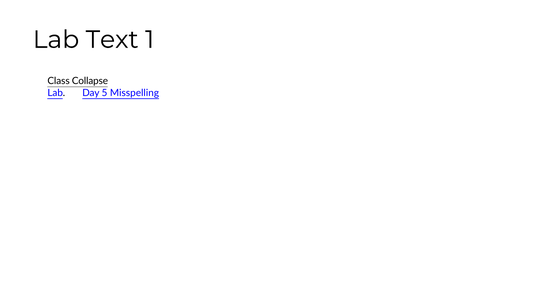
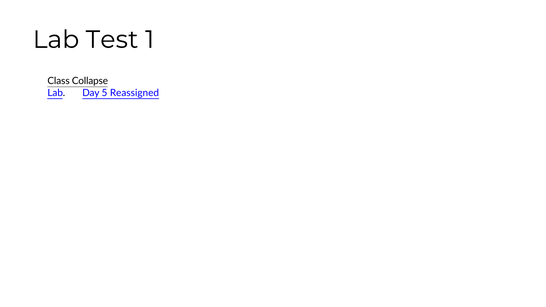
Text: Text -> Test
Misspelling: Misspelling -> Reassigned
